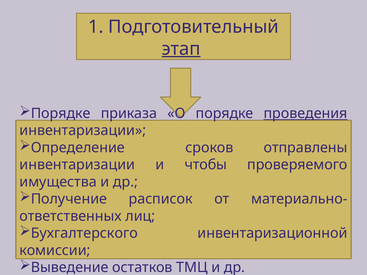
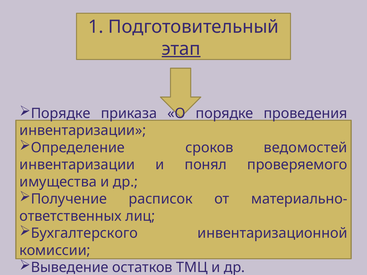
проведения underline: present -> none
отправлены: отправлены -> ведомостей
чтобы: чтобы -> понял
